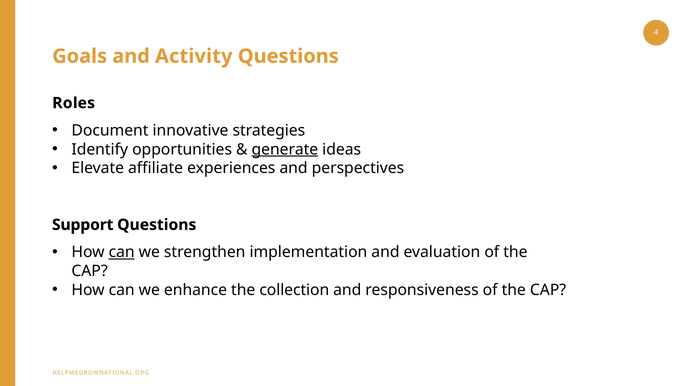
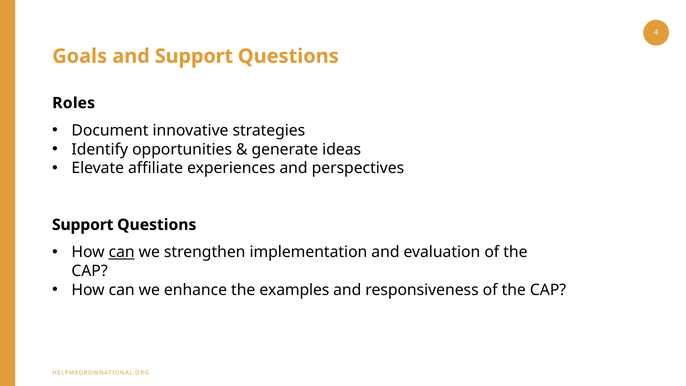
and Activity: Activity -> Support
generate underline: present -> none
collection: collection -> examples
